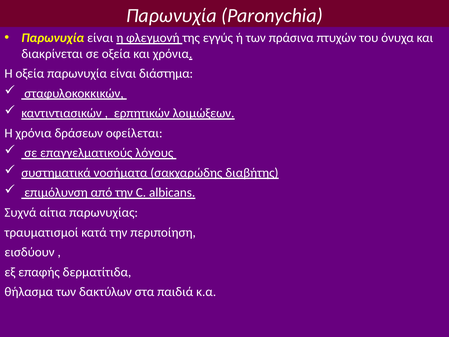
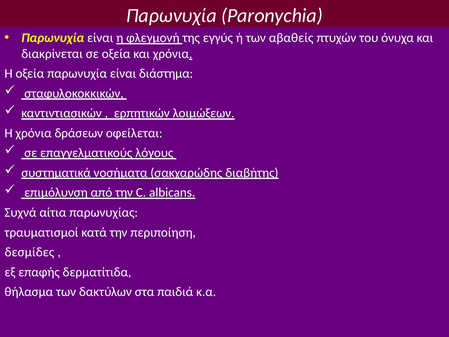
πράσινα: πράσινα -> αβαθείς
εισδύουν: εισδύουν -> δεσμίδες
